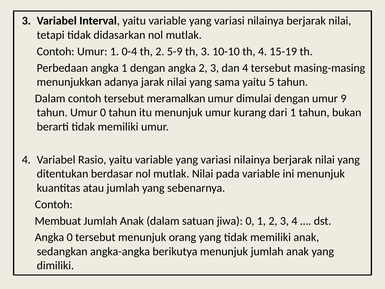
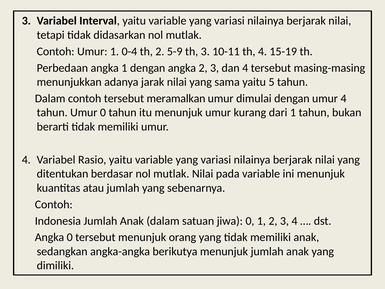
10-10: 10-10 -> 10-11
dengan umur 9: 9 -> 4
Membuat: Membuat -> Indonesia
